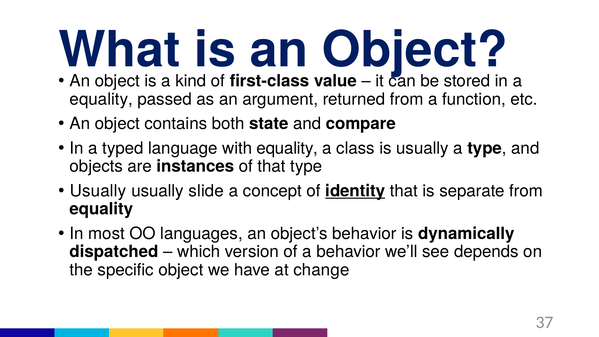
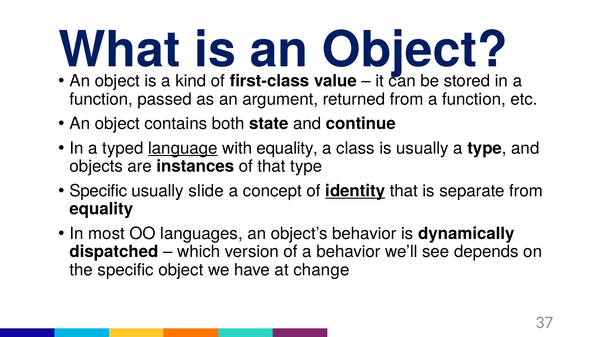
equality at (101, 99): equality -> function
compare: compare -> continue
language underline: none -> present
Usually at (98, 191): Usually -> Specific
